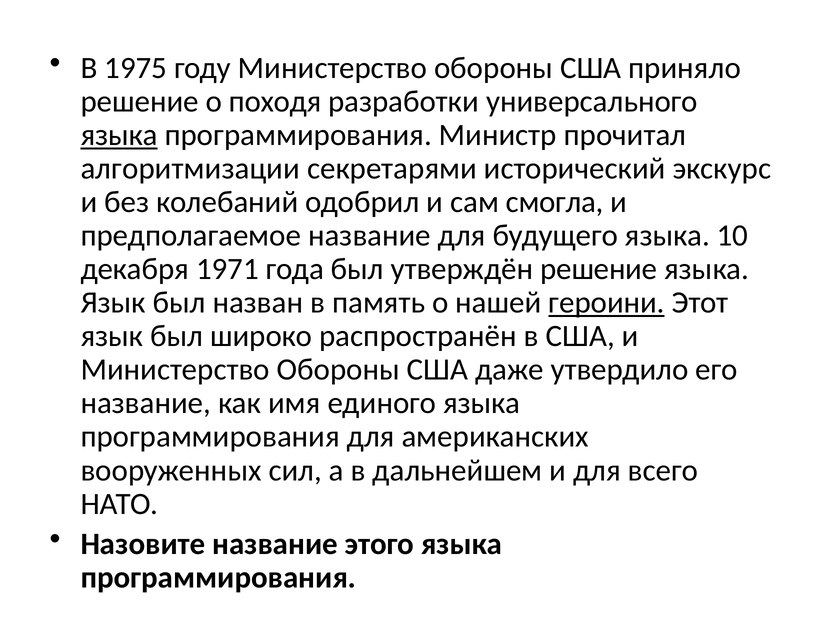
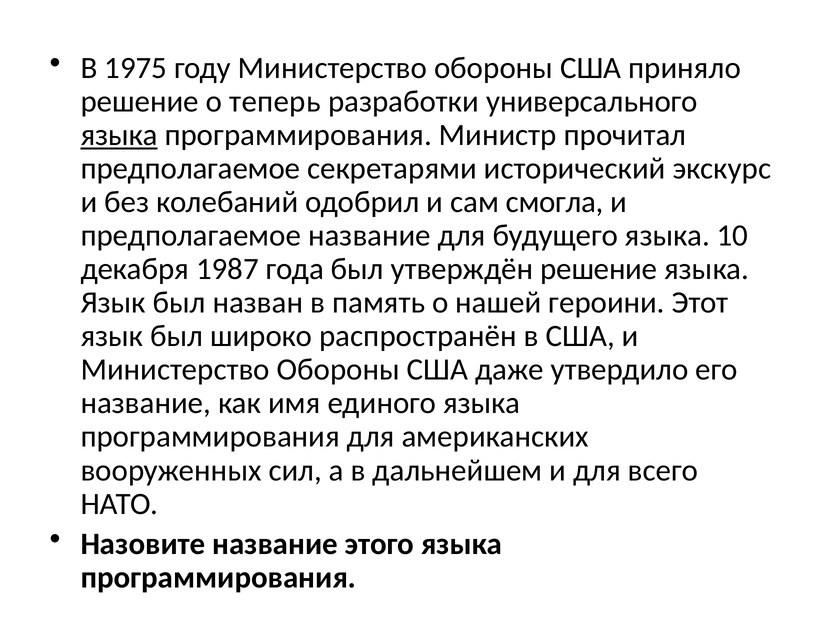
походя: походя -> теперь
алгоритмизации at (190, 168): алгоритмизации -> предполагаемое
1971: 1971 -> 1987
героини underline: present -> none
